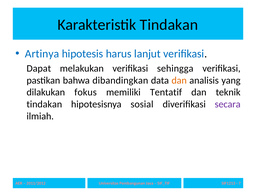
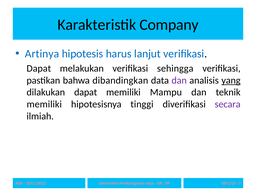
Karakteristik Tindakan: Tindakan -> Company
dan at (179, 80) colour: orange -> purple
yang underline: none -> present
dilakukan fokus: fokus -> dapat
Tentatif: Tentatif -> Mampu
tindakan at (44, 104): tindakan -> memiliki
sosial: sosial -> tinggi
